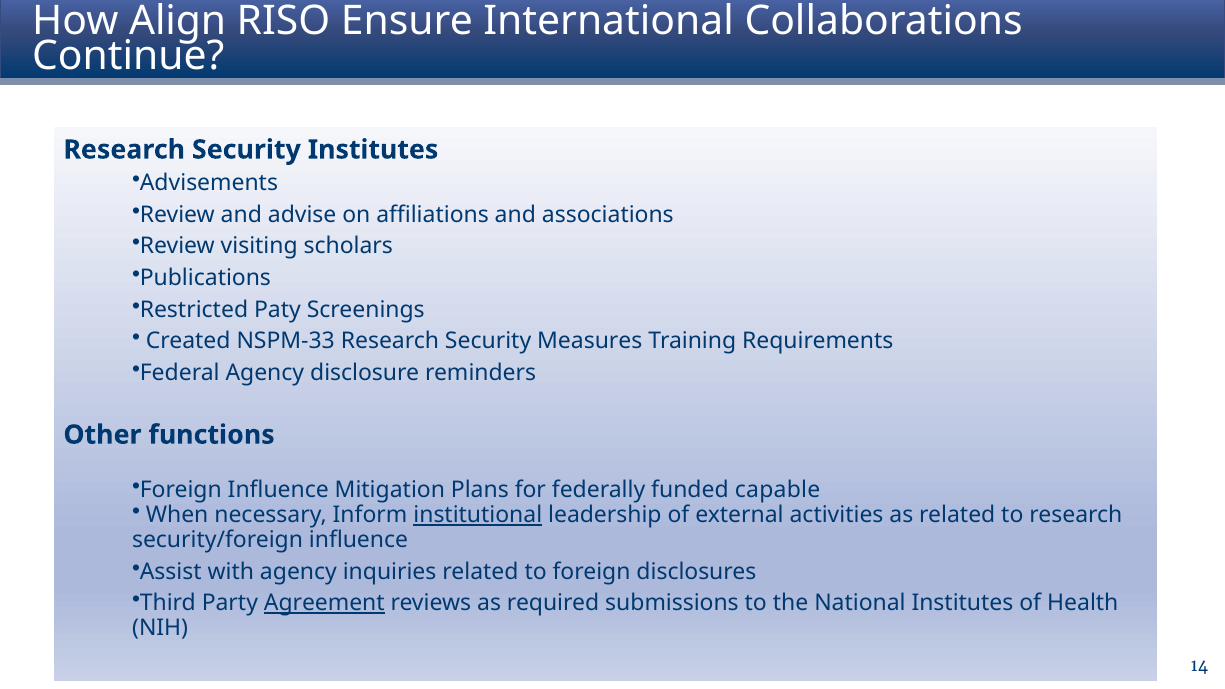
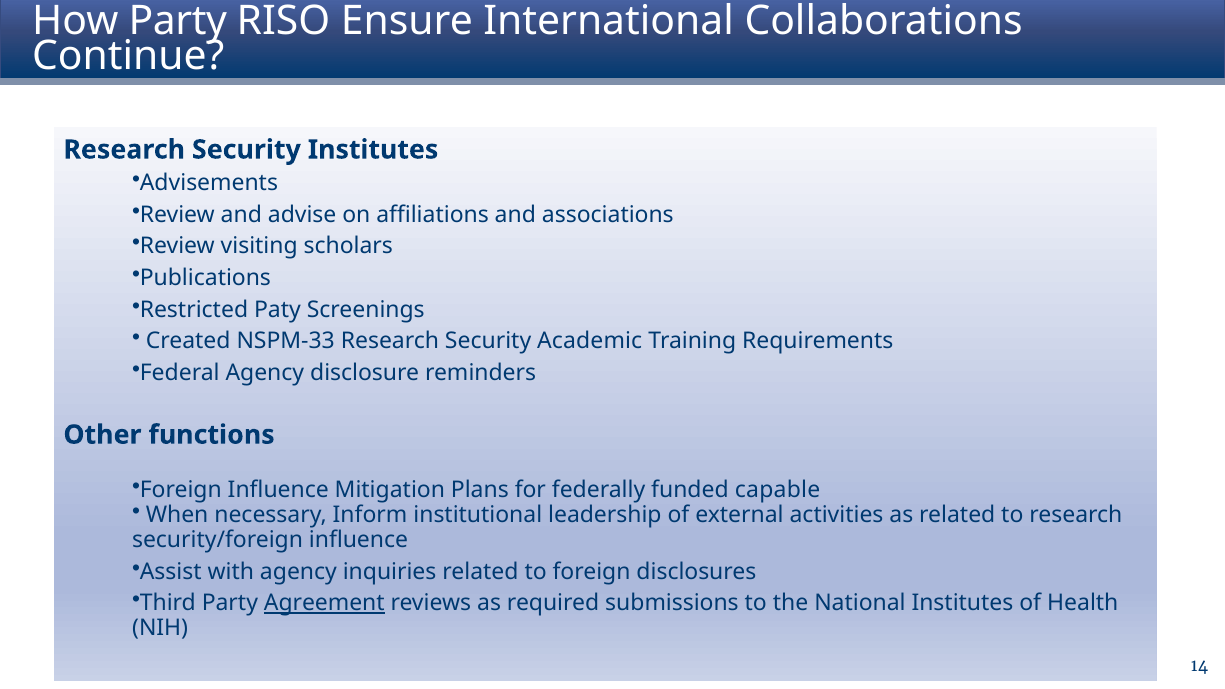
How Align: Align -> Party
Measures: Measures -> Academic
institutional underline: present -> none
